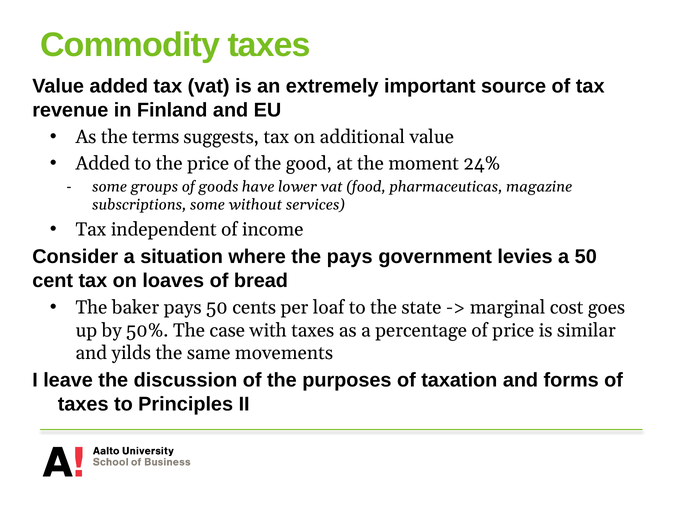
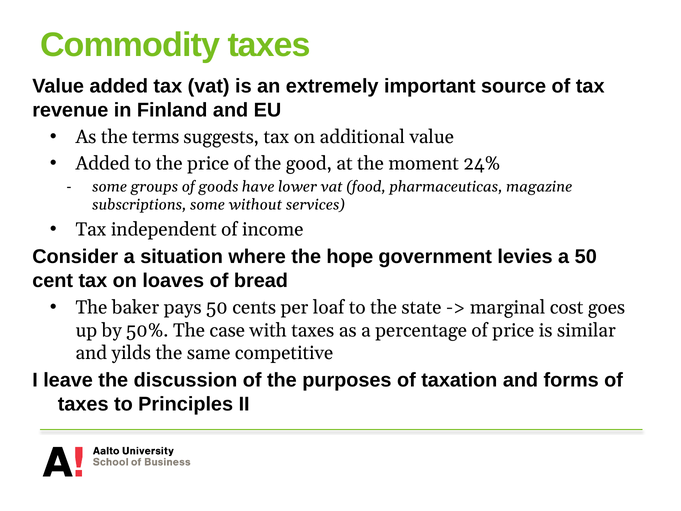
the pays: pays -> hope
movements: movements -> competitive
